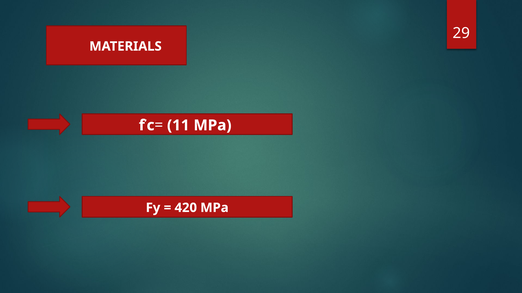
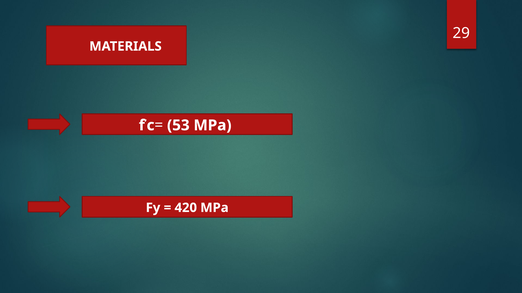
11: 11 -> 53
